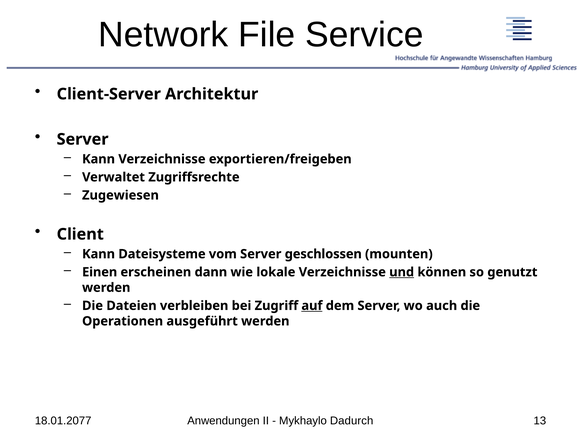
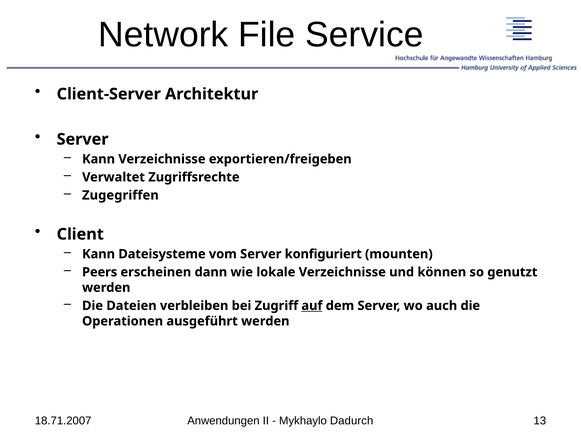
Zugewiesen: Zugewiesen -> Zugegriffen
geschlossen: geschlossen -> konfiguriert
Einen: Einen -> Peers
und underline: present -> none
18.01.2077: 18.01.2077 -> 18.71.2007
